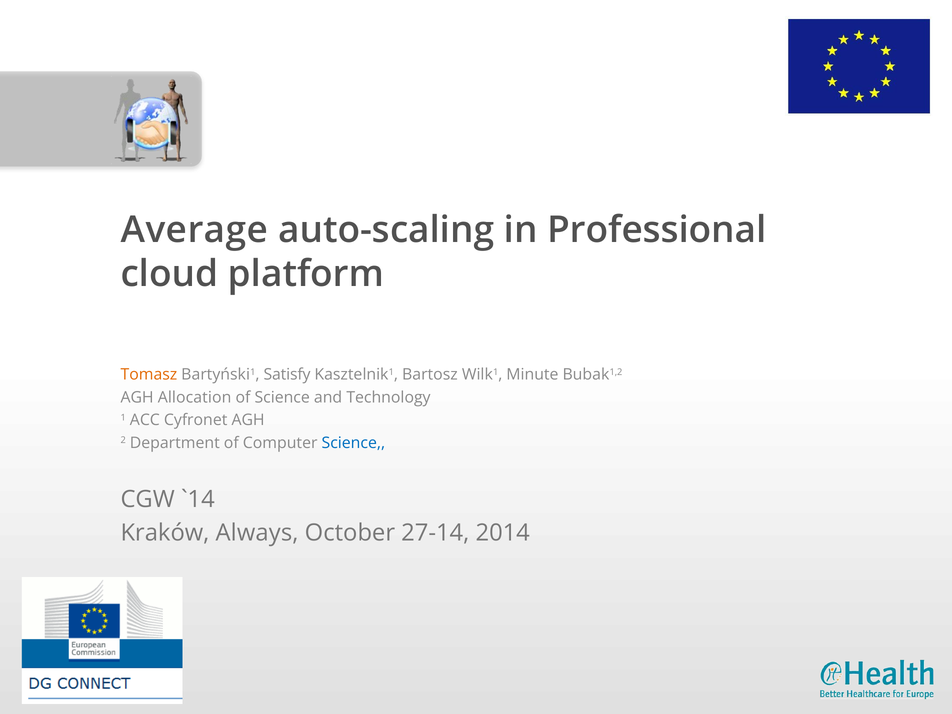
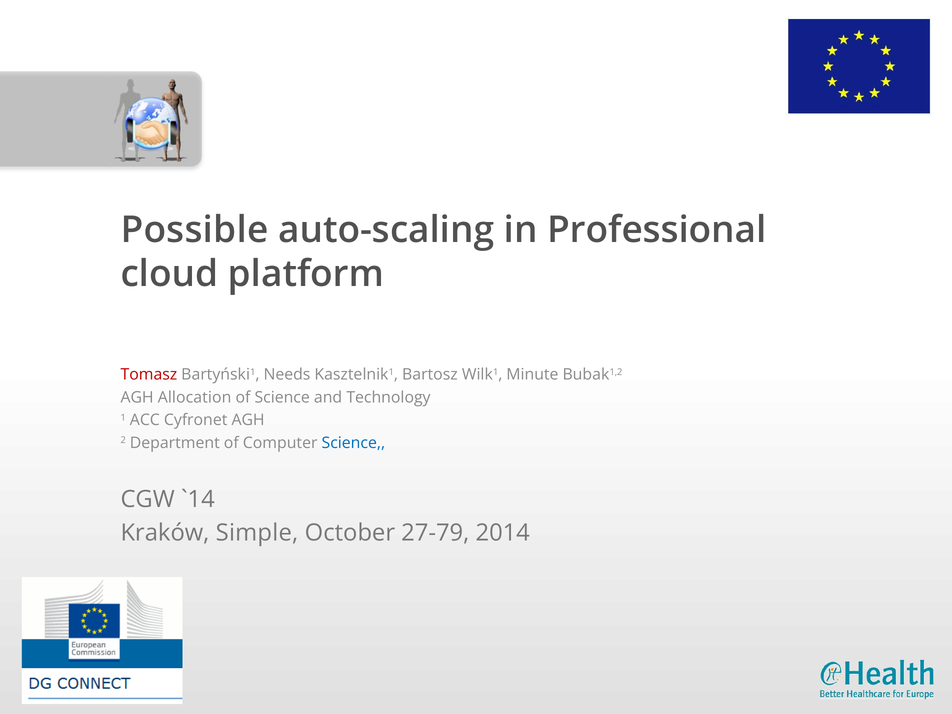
Average: Average -> Possible
Tomasz colour: orange -> red
Satisfy: Satisfy -> Needs
Always: Always -> Simple
27-14: 27-14 -> 27-79
